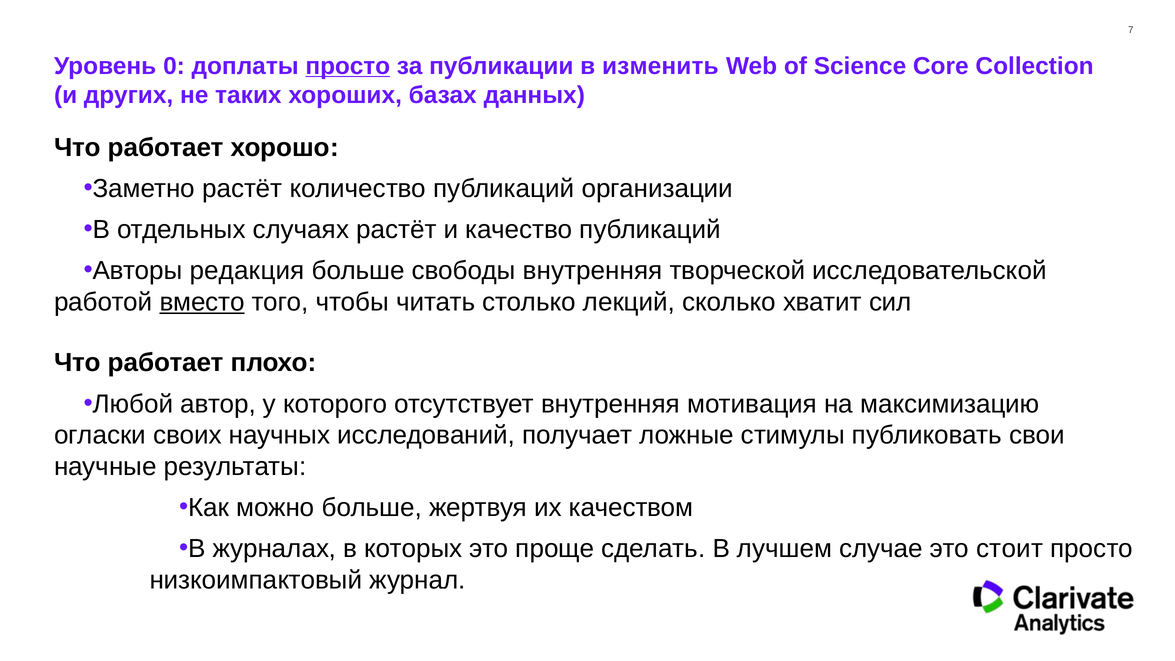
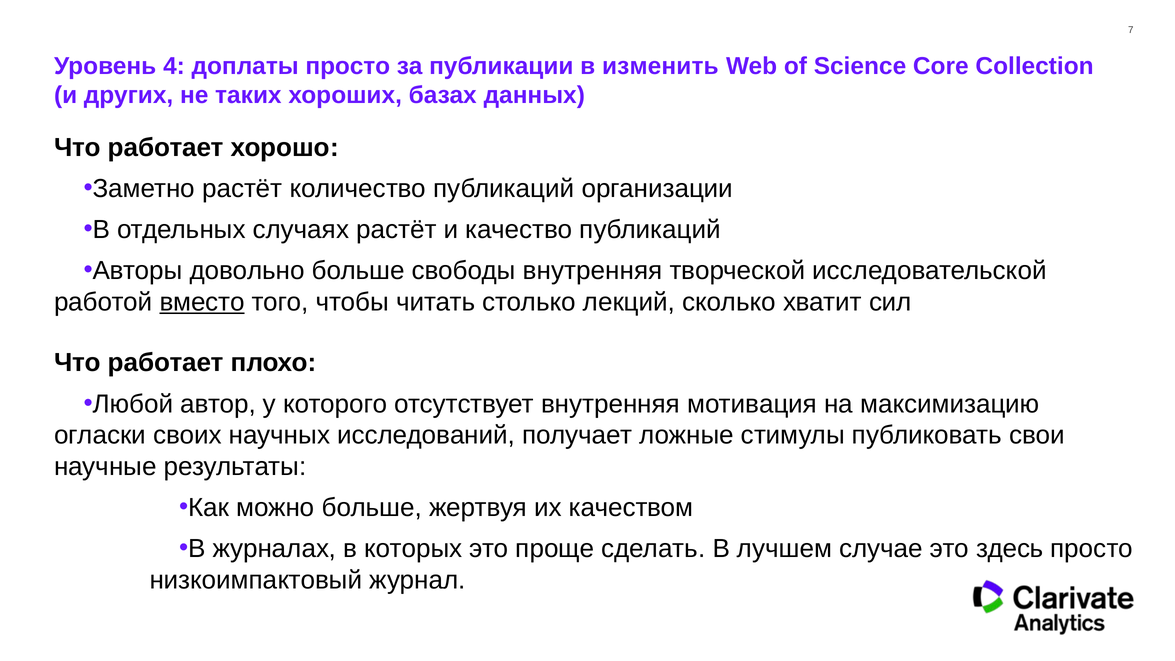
0: 0 -> 4
просто at (348, 66) underline: present -> none
редакция: редакция -> довольно
стоит: стоит -> здесь
